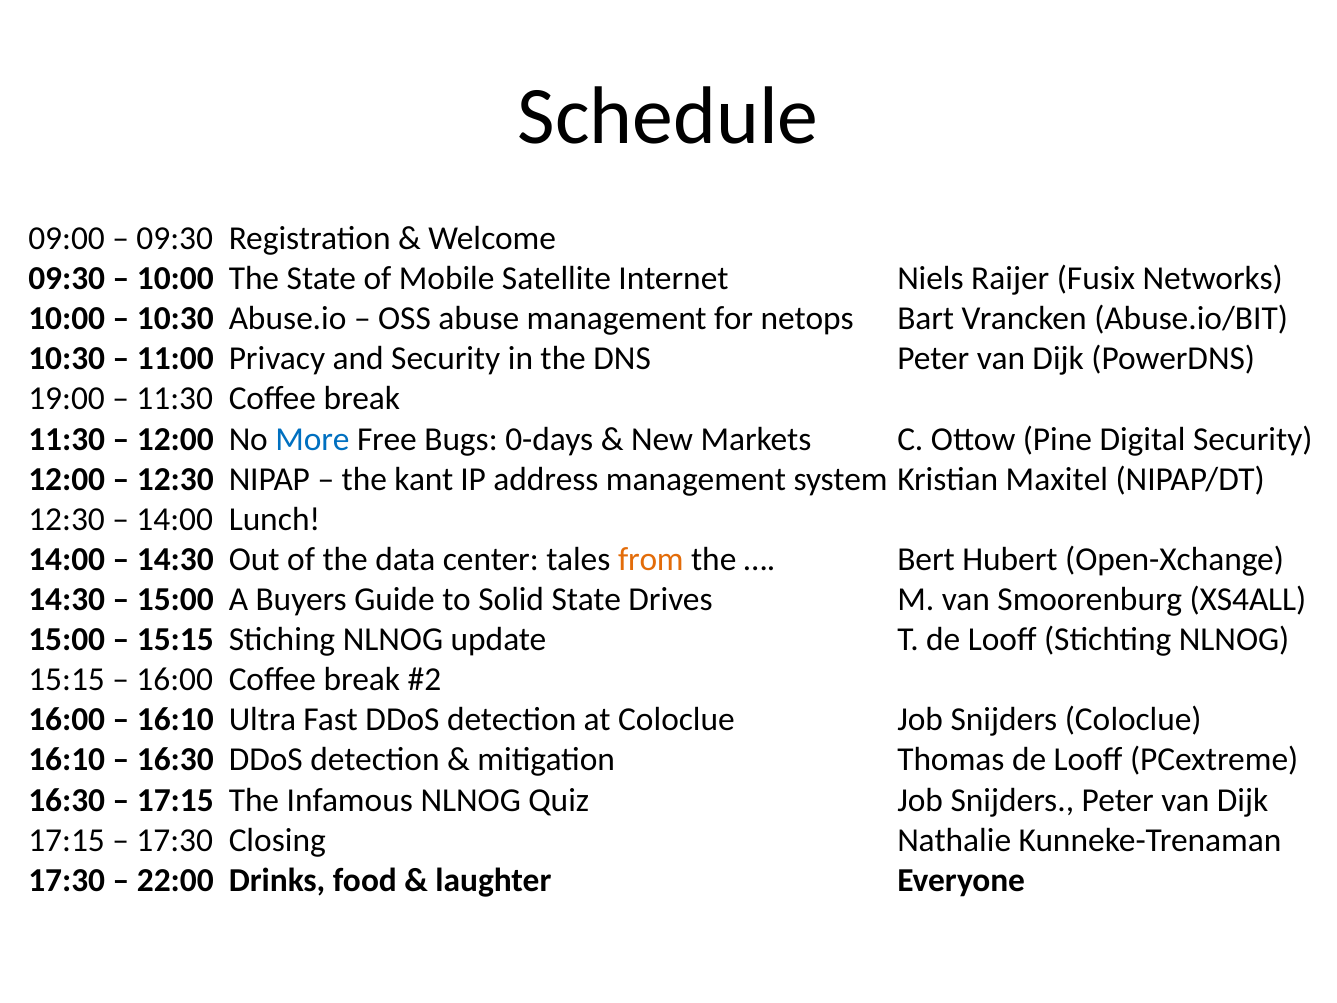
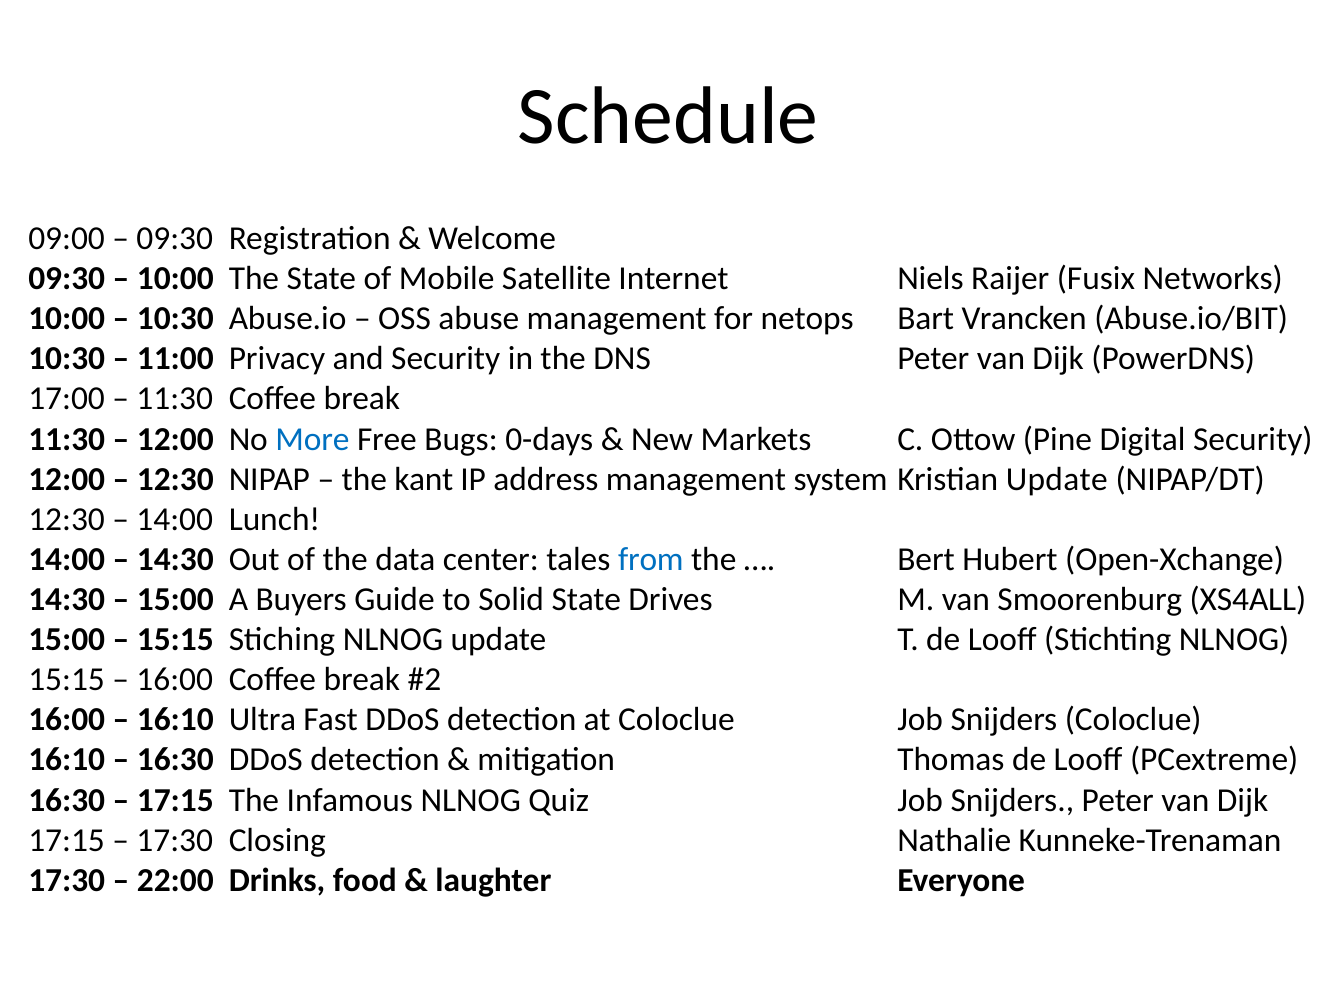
19:00: 19:00 -> 17:00
Kristian Maxitel: Maxitel -> Update
from colour: orange -> blue
